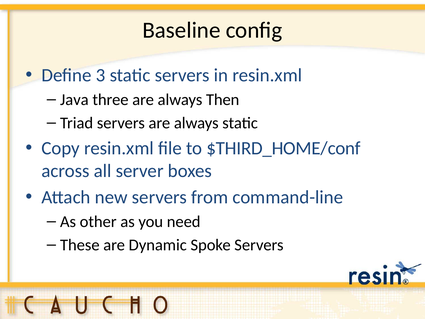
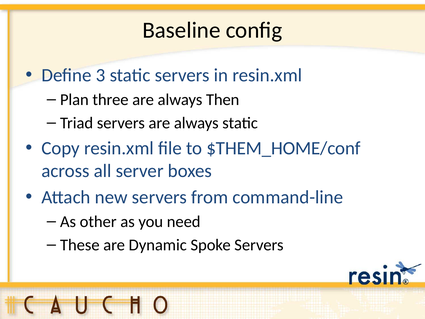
Java: Java -> Plan
$THIRD_HOME/conf: $THIRD_HOME/conf -> $THEM_HOME/conf
